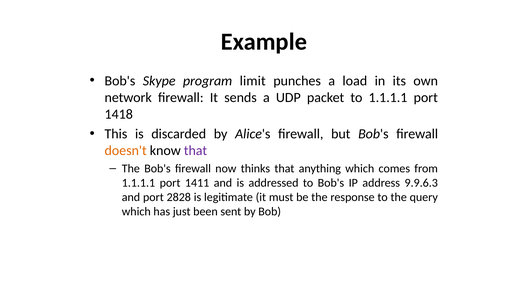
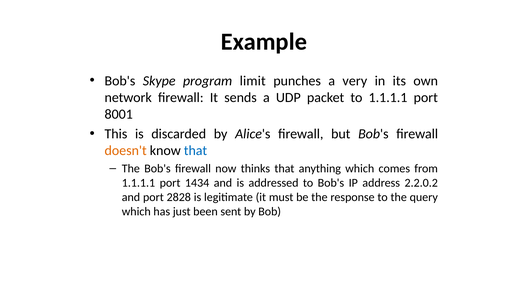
load: load -> very
1418: 1418 -> 8001
that at (196, 151) colour: purple -> blue
1411: 1411 -> 1434
9.9.6.3: 9.9.6.3 -> 2.2.0.2
